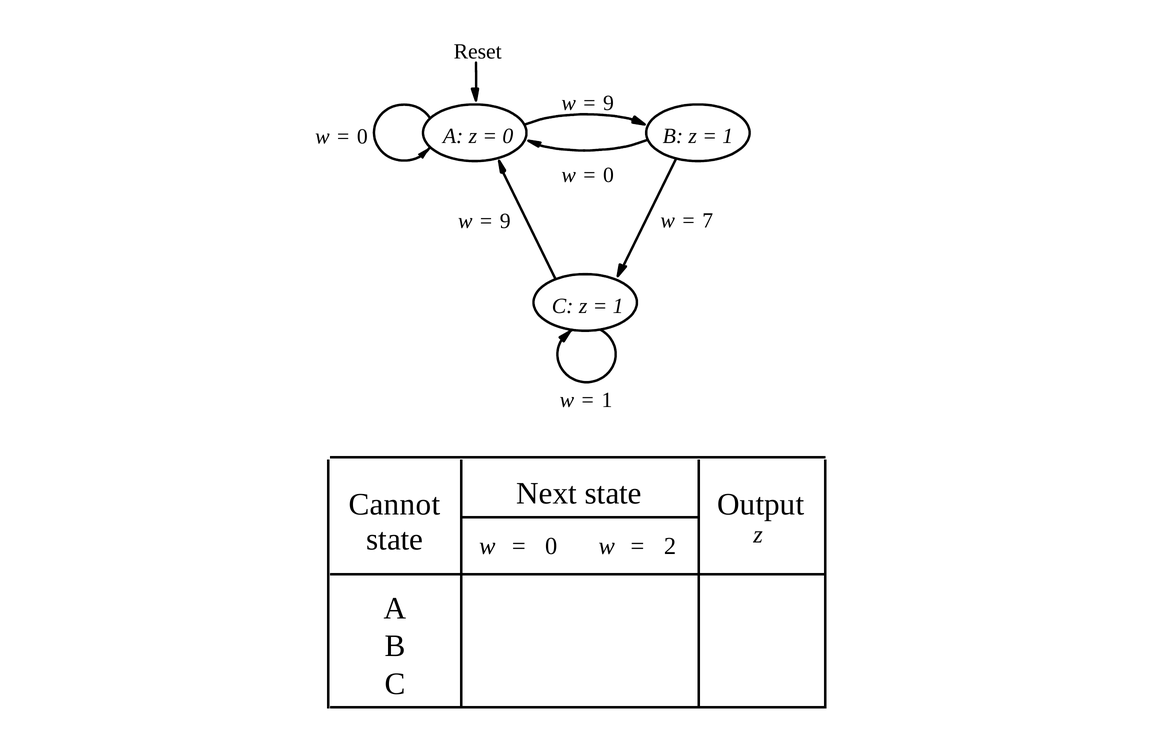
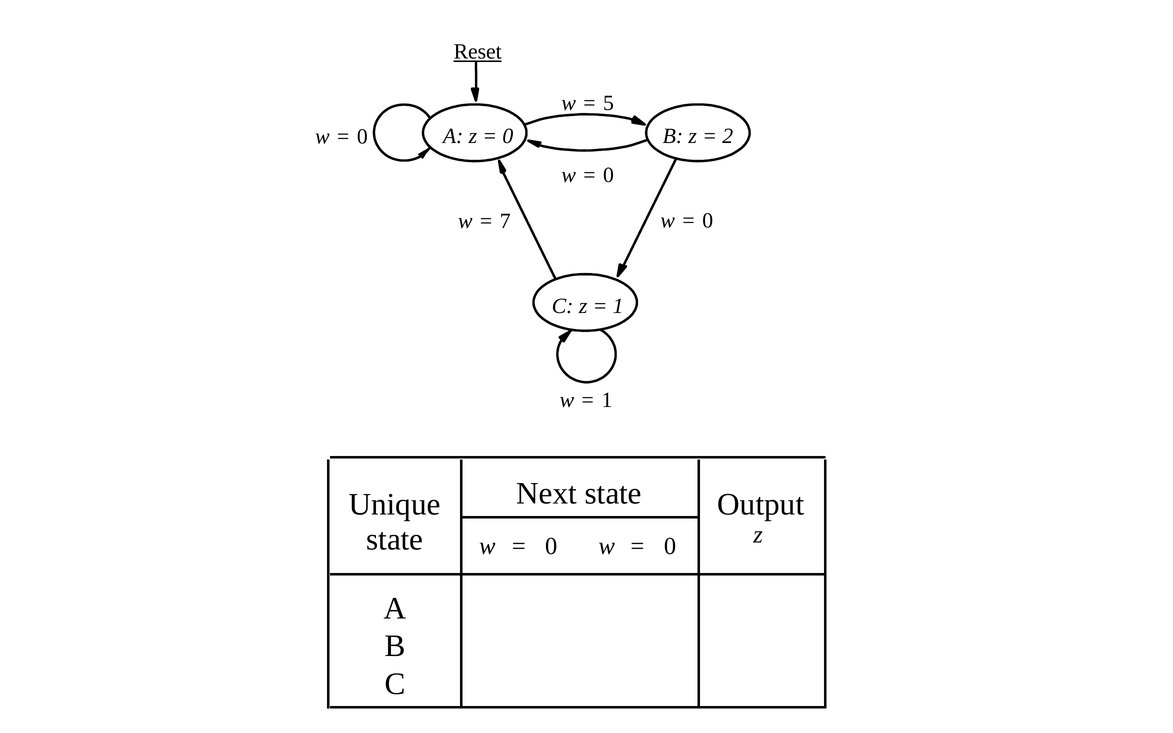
Reset underline: none -> present
9 at (609, 103): 9 -> 5
1 at (728, 136): 1 -> 2
9 at (505, 221): 9 -> 7
7 at (708, 221): 7 -> 0
Cannot: Cannot -> Unique
2 at (670, 546): 2 -> 0
